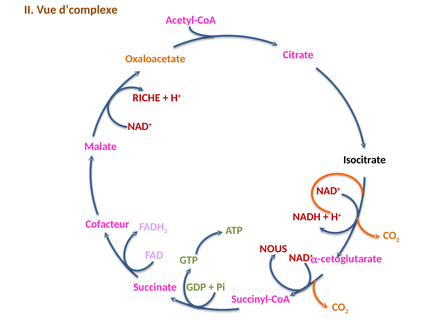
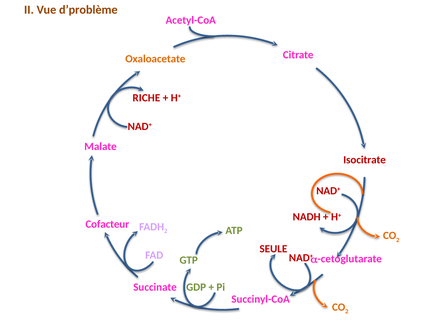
d’complexe: d’complexe -> d’problème
Isocitrate colour: black -> red
NOUS: NOUS -> SEULE
